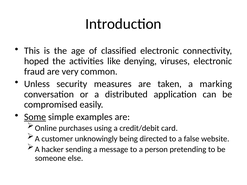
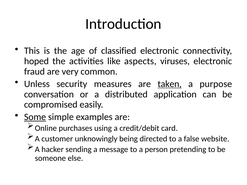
denying: denying -> aspects
taken underline: none -> present
marking: marking -> purpose
